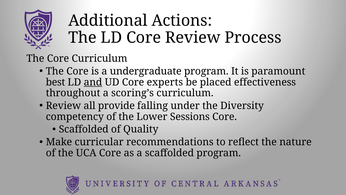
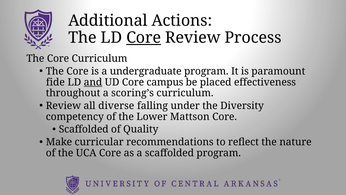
Core at (144, 38) underline: none -> present
best: best -> fide
experts: experts -> campus
provide: provide -> diverse
Sessions: Sessions -> Mattson
